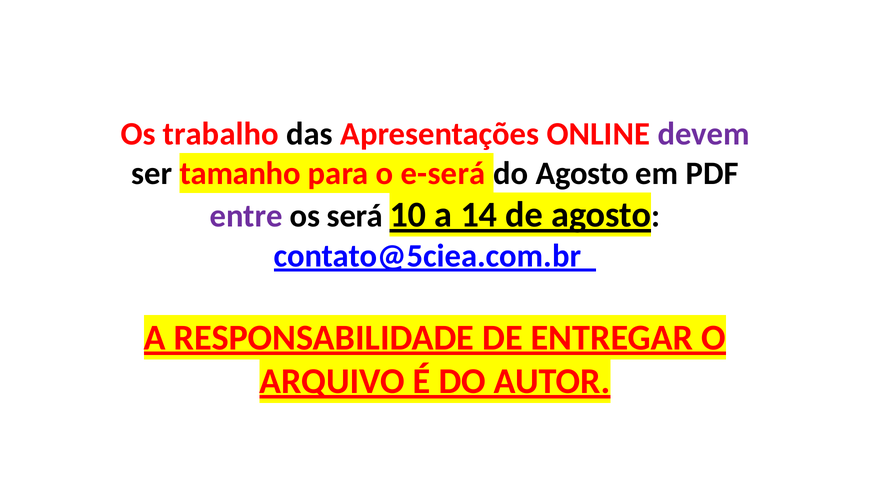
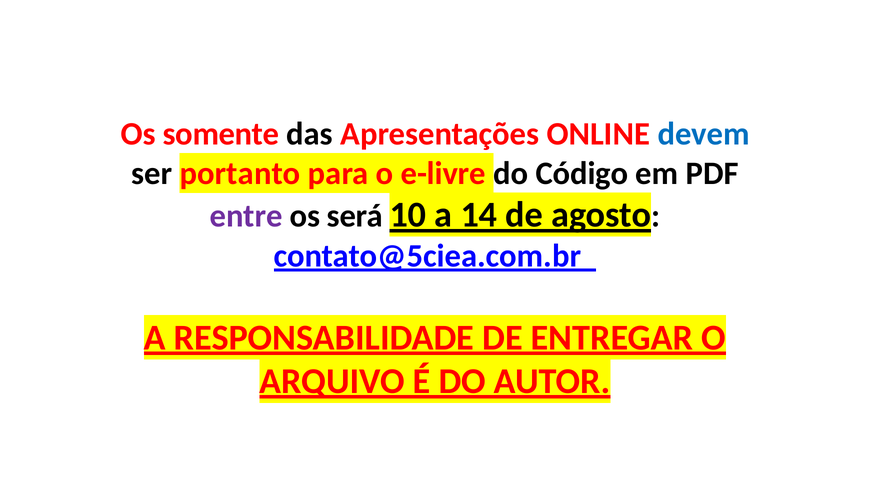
trabalho: trabalho -> somente
devem colour: purple -> blue
tamanho: tamanho -> portanto
e-será: e-será -> e-livre
do Agosto: Agosto -> Código
